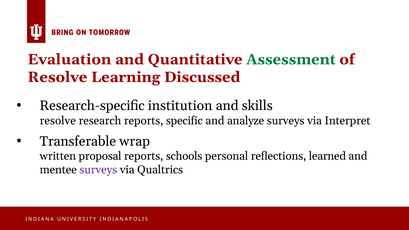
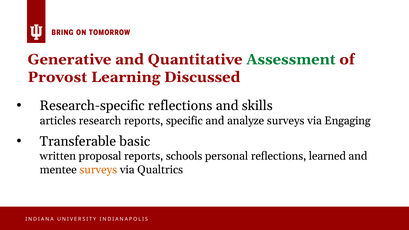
Evaluation: Evaluation -> Generative
Resolve at (57, 77): Resolve -> Provost
Research-specific institution: institution -> reflections
resolve at (58, 121): resolve -> articles
Interpret: Interpret -> Engaging
wrap: wrap -> basic
surveys at (98, 170) colour: purple -> orange
